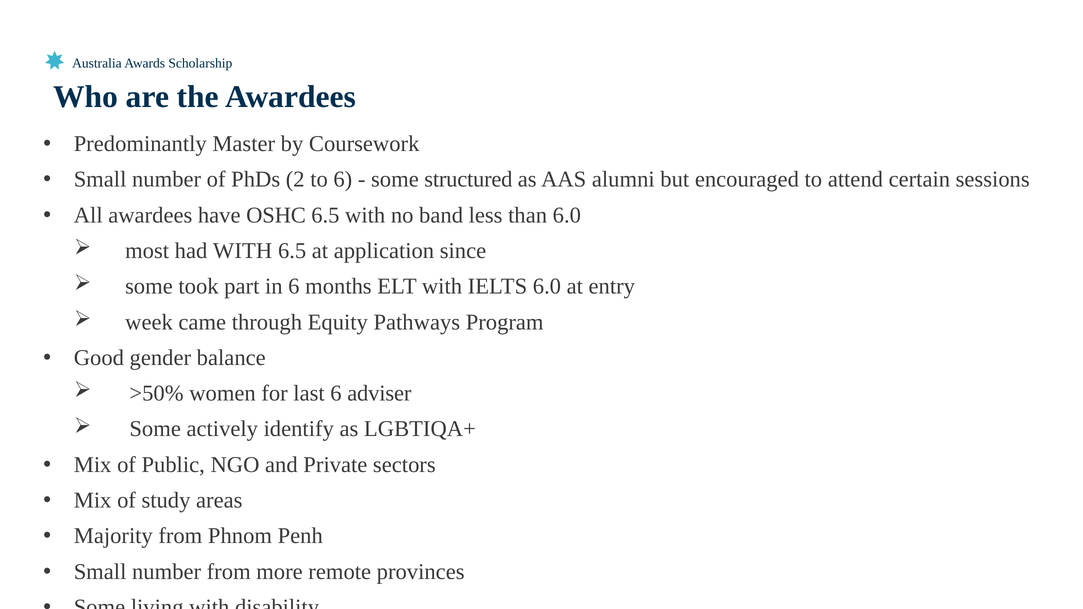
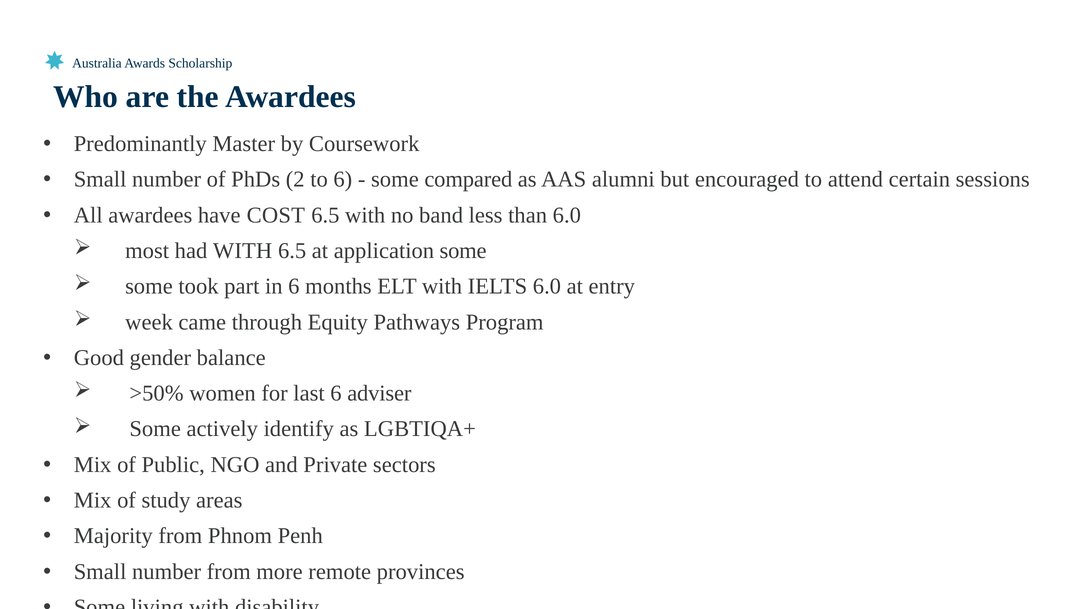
structured: structured -> compared
OSHC: OSHC -> COST
application since: since -> some
